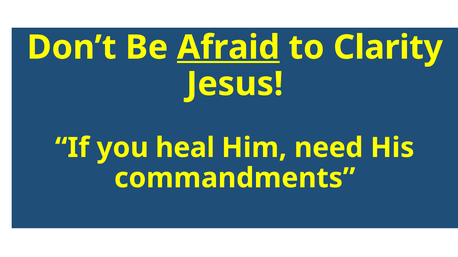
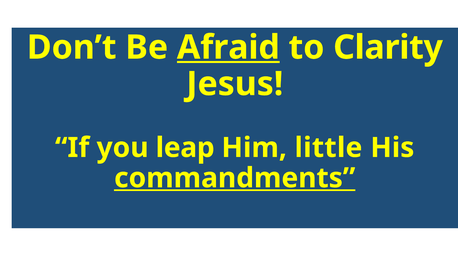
heal: heal -> leap
need: need -> little
commandments underline: none -> present
